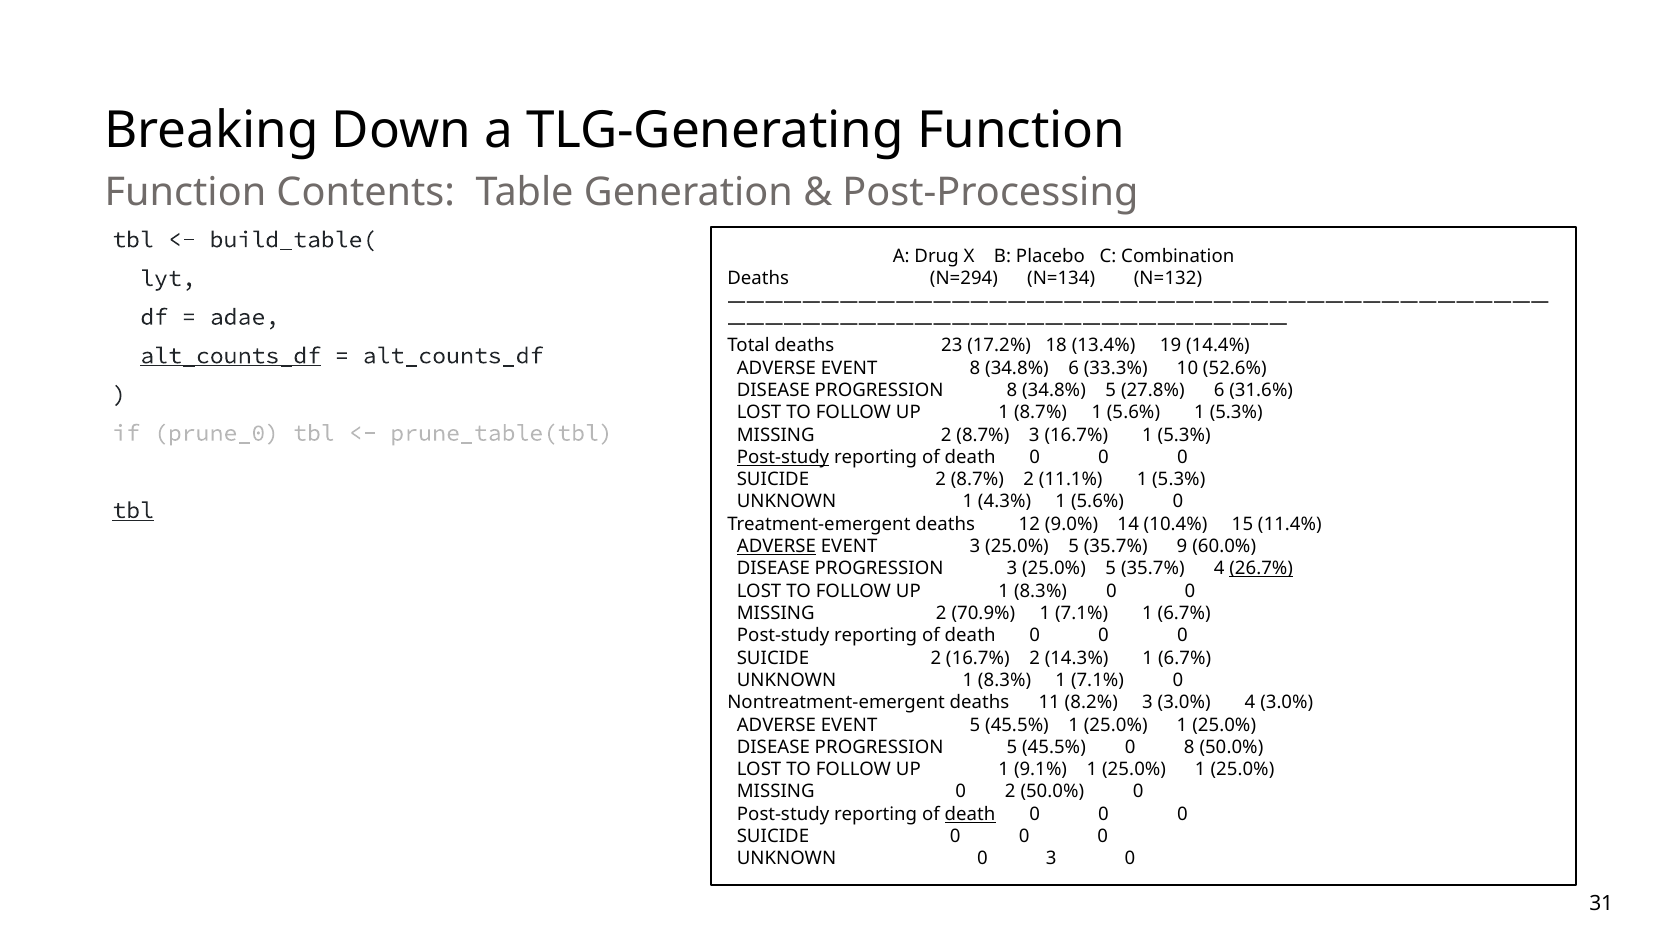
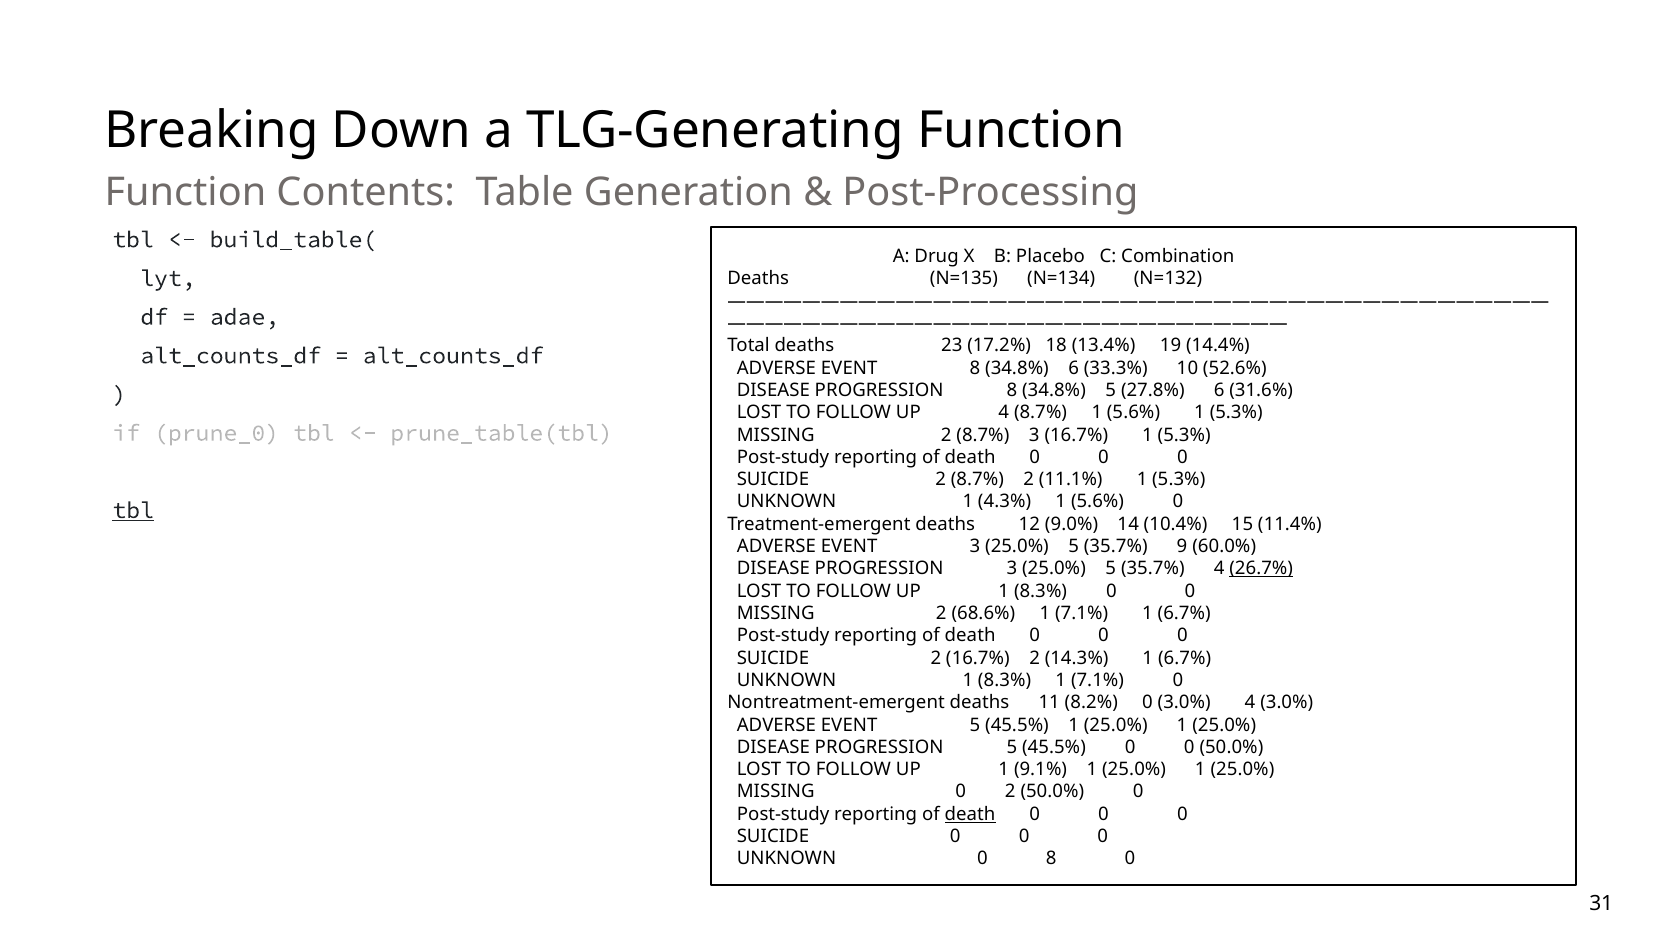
N=294: N=294 -> N=135
alt_counts_df at (231, 355) underline: present -> none
1 at (1004, 412): 1 -> 4
Post-study at (783, 457) underline: present -> none
ADVERSE at (776, 546) underline: present -> none
70.9%: 70.9% -> 68.6%
8.2% 3: 3 -> 0
45.5% 0 8: 8 -> 0
0 3: 3 -> 8
